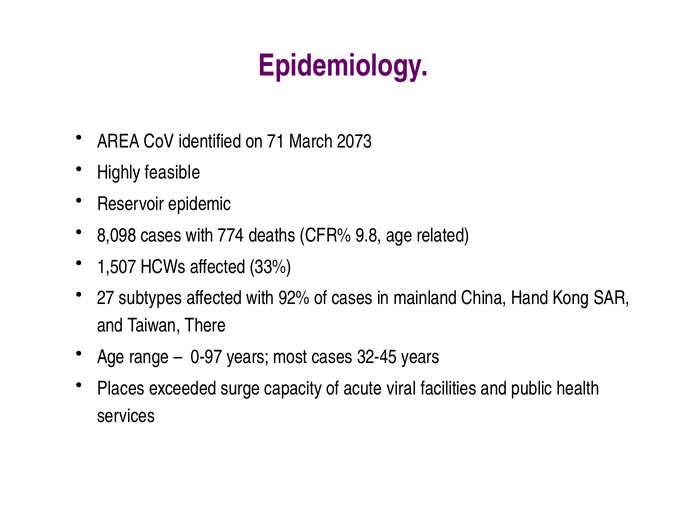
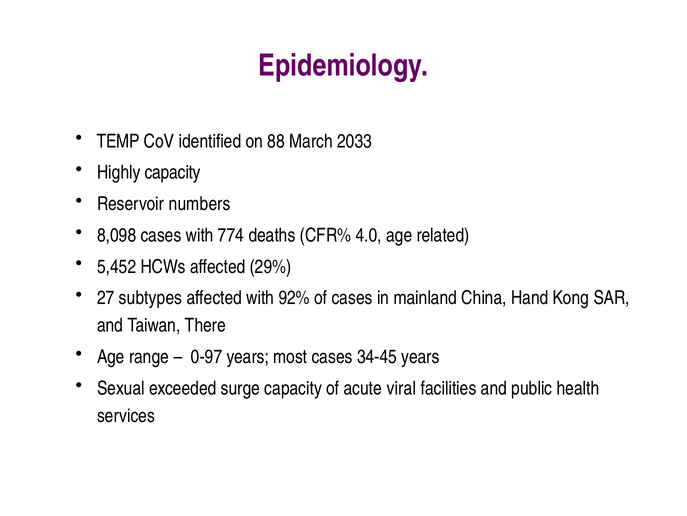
AREA: AREA -> TEMP
71: 71 -> 88
2073: 2073 -> 2033
Highly feasible: feasible -> capacity
epidemic: epidemic -> numbers
9.8: 9.8 -> 4.0
1,507: 1,507 -> 5,452
33%: 33% -> 29%
32-45: 32-45 -> 34-45
Places: Places -> Sexual
